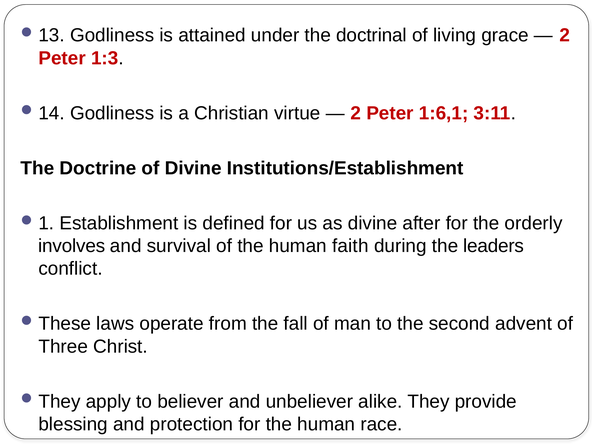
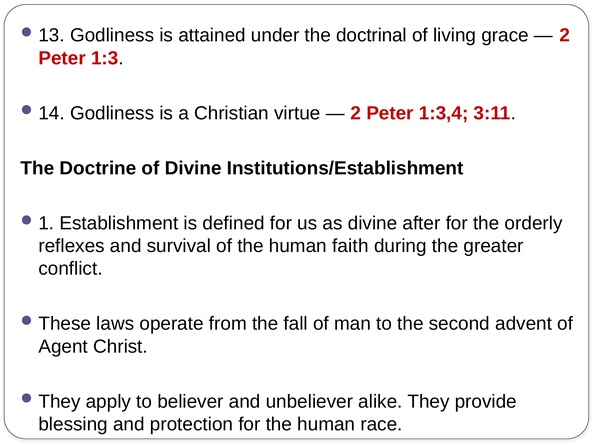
1:6,1: 1:6,1 -> 1:3,4
involves: involves -> reflexes
leaders: leaders -> greater
Three: Three -> Agent
